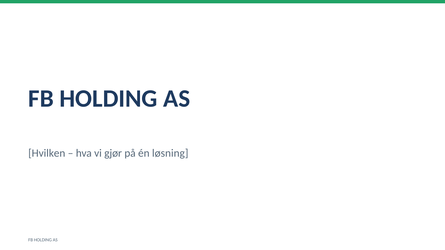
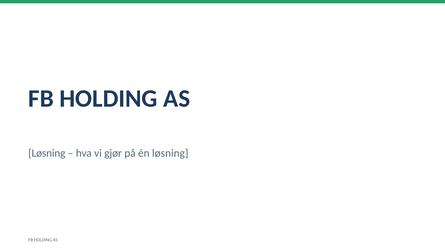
Hvilken at (47, 153): Hvilken -> Løsning
